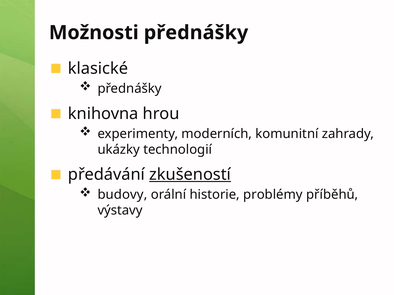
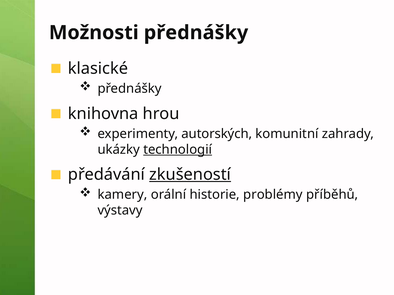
moderních: moderních -> autorských
technologií underline: none -> present
budovy: budovy -> kamery
